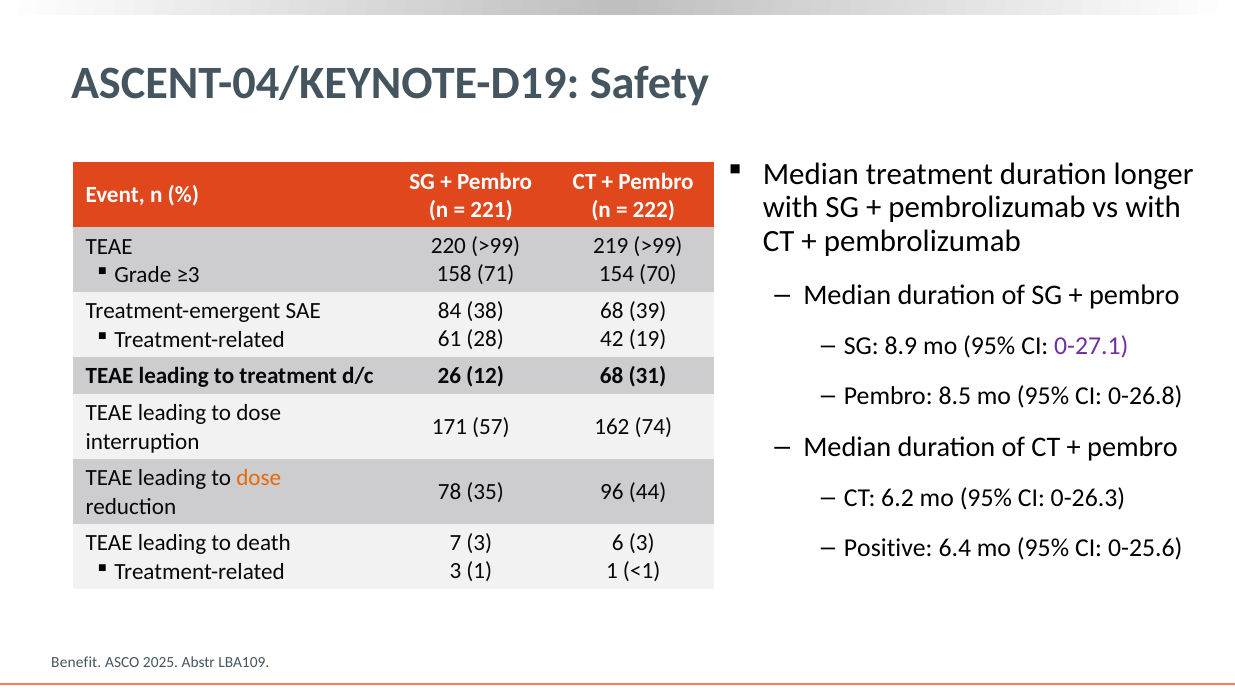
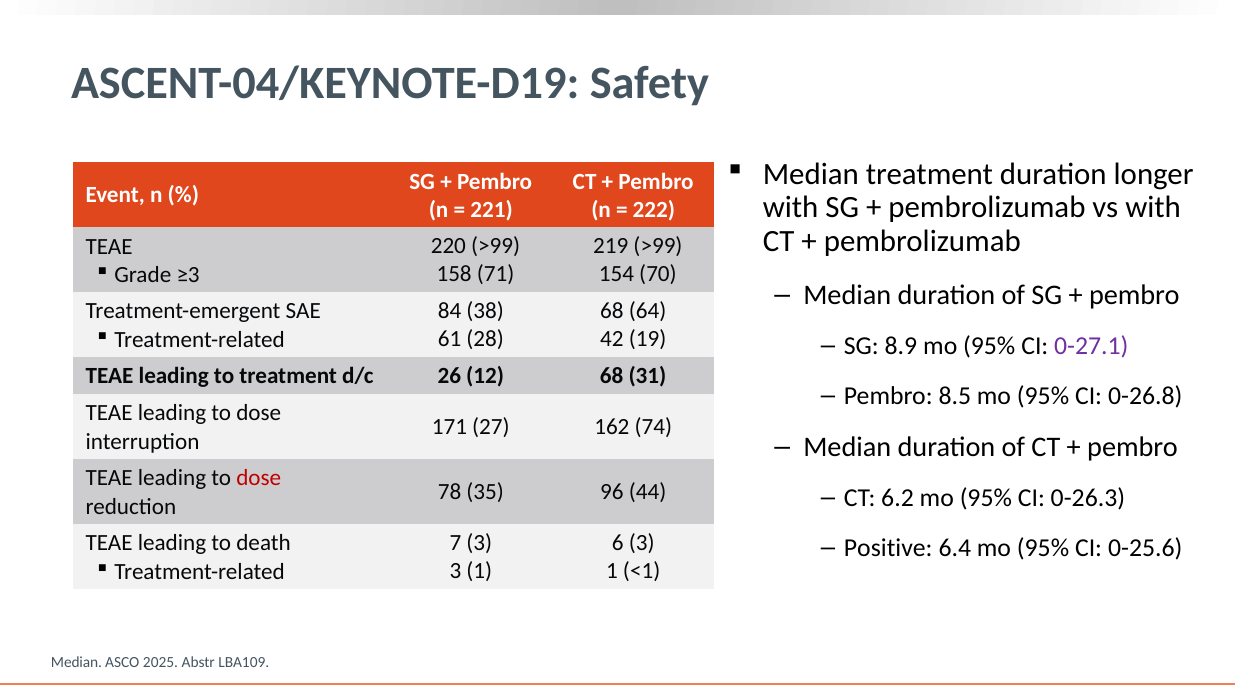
39: 39 -> 64
57: 57 -> 27
dose at (259, 478) colour: orange -> red
Benefit at (76, 662): Benefit -> Median
